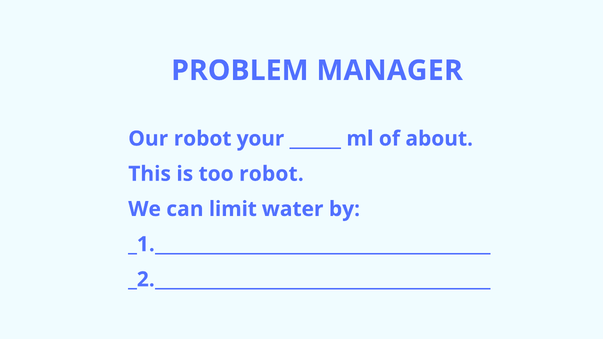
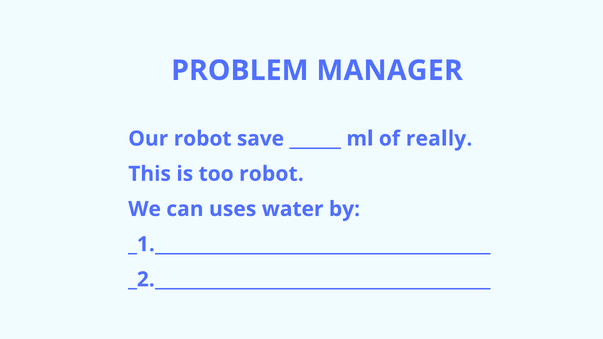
your: your -> save
about: about -> really
limit: limit -> uses
